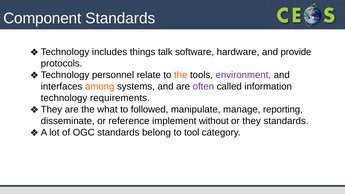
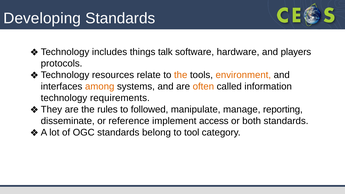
Component: Component -> Developing
provide: provide -> players
personnel: personnel -> resources
environment colour: purple -> orange
often colour: purple -> orange
what: what -> rules
without: without -> access
they: they -> both
